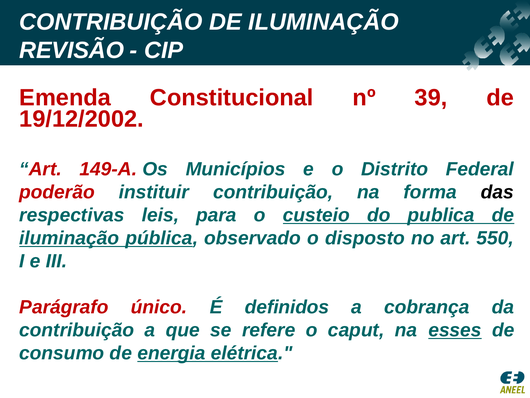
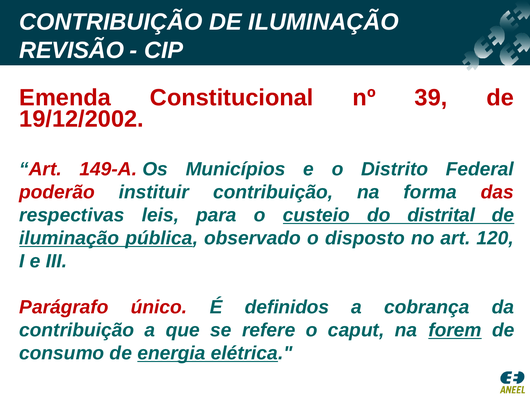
das colour: black -> red
publica: publica -> distrital
550: 550 -> 120
esses: esses -> forem
